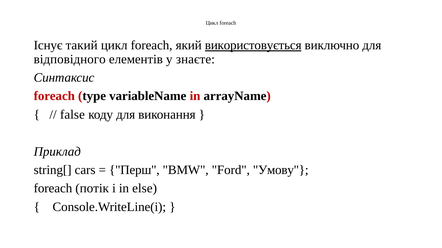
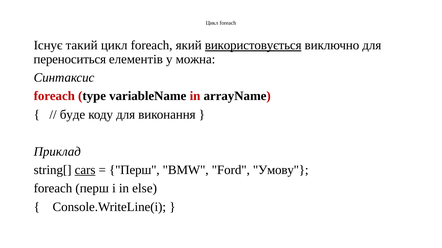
відповідного: відповідного -> переноситься
знаєте: знаєте -> можна
false: false -> буде
cars underline: none -> present
foreach потік: потік -> перш
